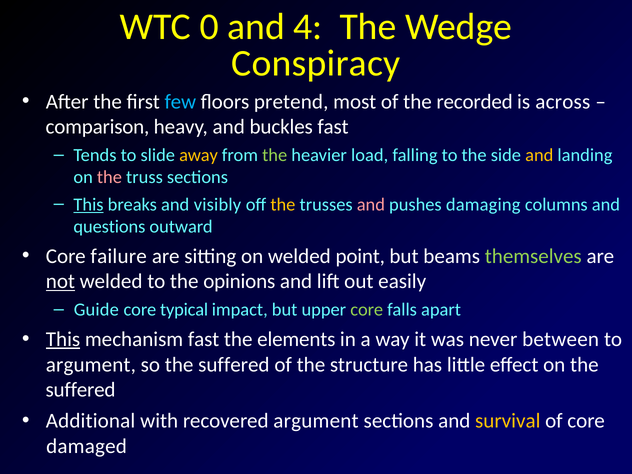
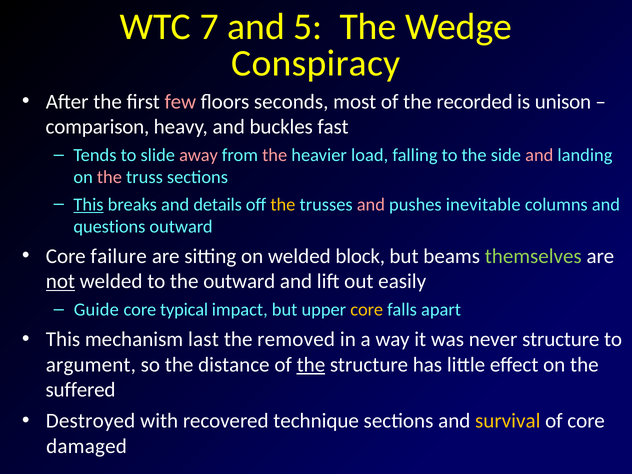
0: 0 -> 7
4: 4 -> 5
few colour: light blue -> pink
pretend: pretend -> seconds
across: across -> unison
away colour: yellow -> pink
the at (275, 155) colour: light green -> pink
and at (539, 155) colour: yellow -> pink
visibly: visibly -> details
damaging: damaging -> inevitable
point: point -> block
the opinions: opinions -> outward
core at (367, 310) colour: light green -> yellow
This at (63, 339) underline: present -> none
mechanism fast: fast -> last
elements: elements -> removed
never between: between -> structure
so the suffered: suffered -> distance
the at (311, 365) underline: none -> present
Additional: Additional -> Destroyed
recovered argument: argument -> technique
